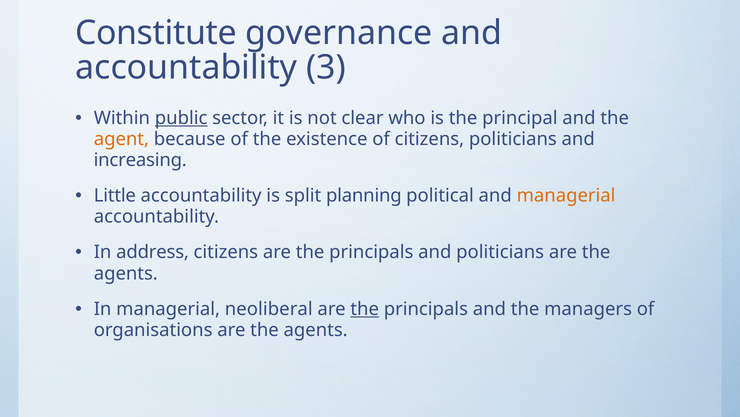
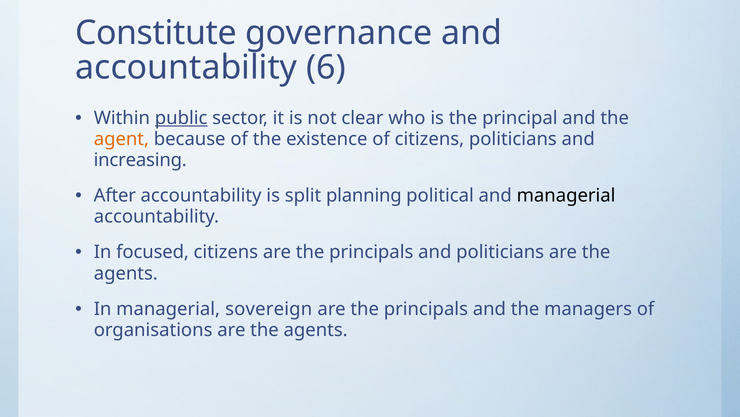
3: 3 -> 6
Little: Little -> After
managerial at (566, 195) colour: orange -> black
address: address -> focused
neoliberal: neoliberal -> sovereign
the at (365, 309) underline: present -> none
